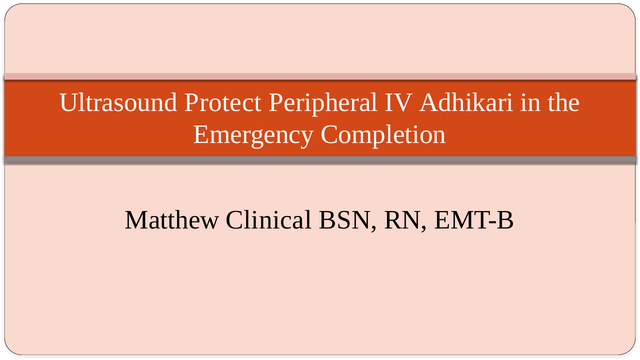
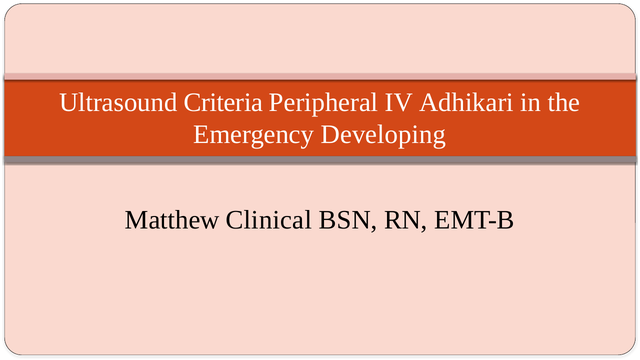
Protect: Protect -> Criteria
Completion: Completion -> Developing
